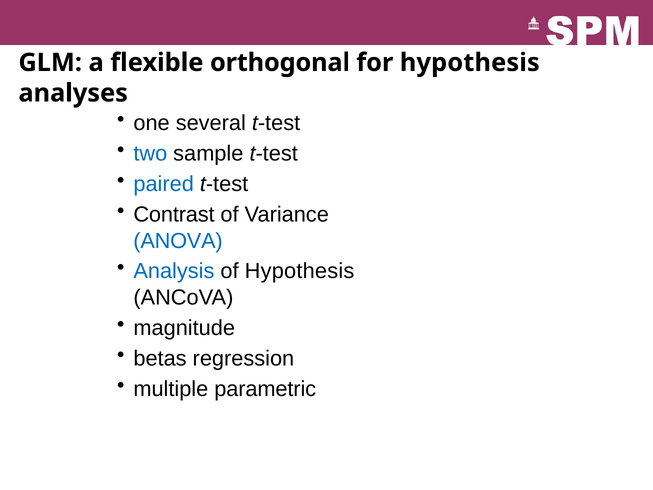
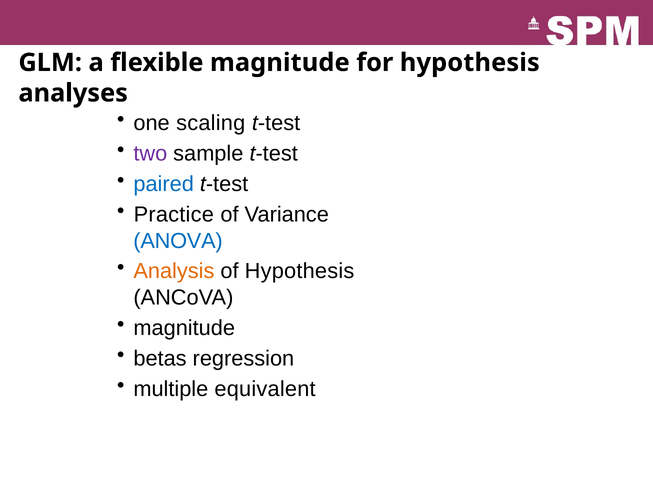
flexible orthogonal: orthogonal -> magnitude
several: several -> scaling
two colour: blue -> purple
Contrast: Contrast -> Practice
Analysis colour: blue -> orange
parametric: parametric -> equivalent
